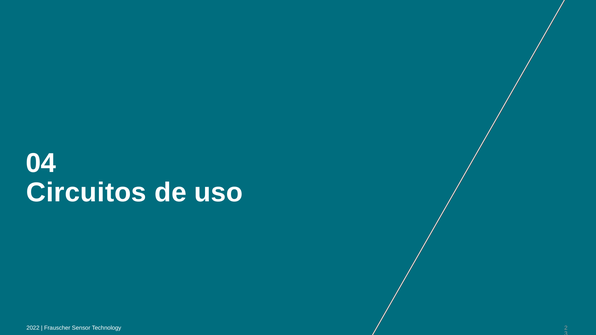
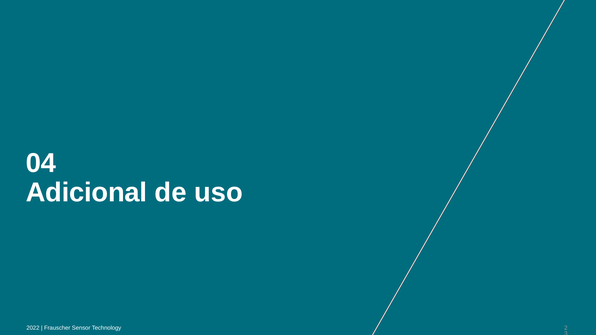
Circuitos: Circuitos -> Adicional
